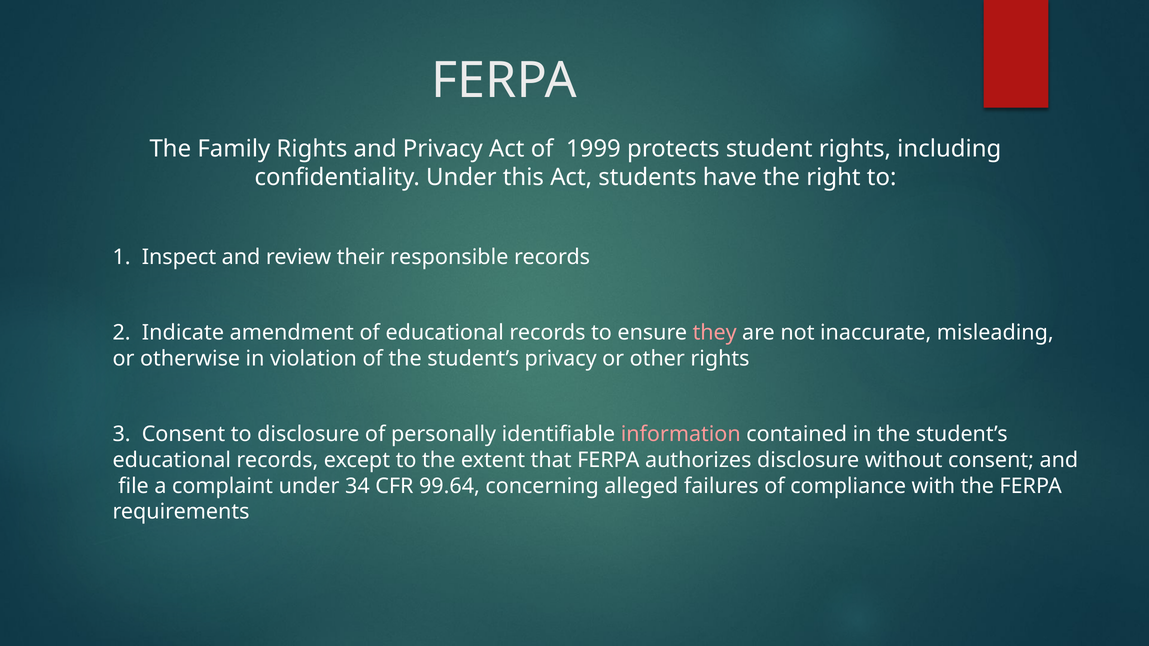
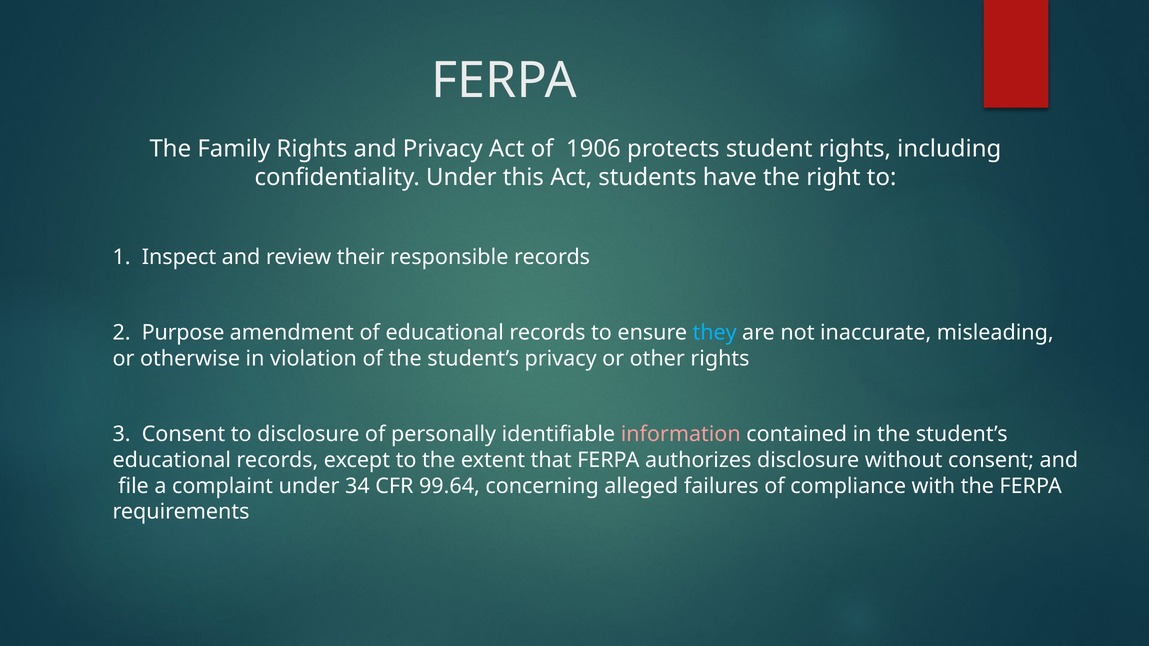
1999: 1999 -> 1906
Indicate: Indicate -> Purpose
they colour: pink -> light blue
